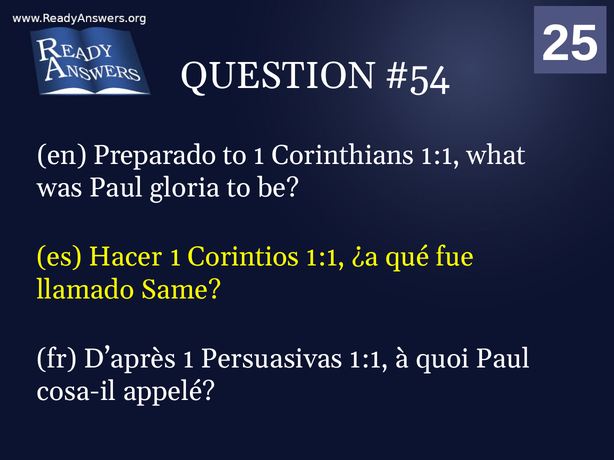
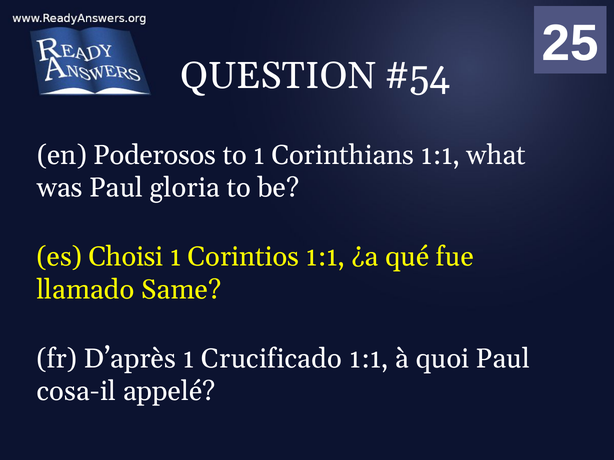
Preparado: Preparado -> Poderosos
Hacer: Hacer -> Choisi
Persuasivas: Persuasivas -> Crucificado
